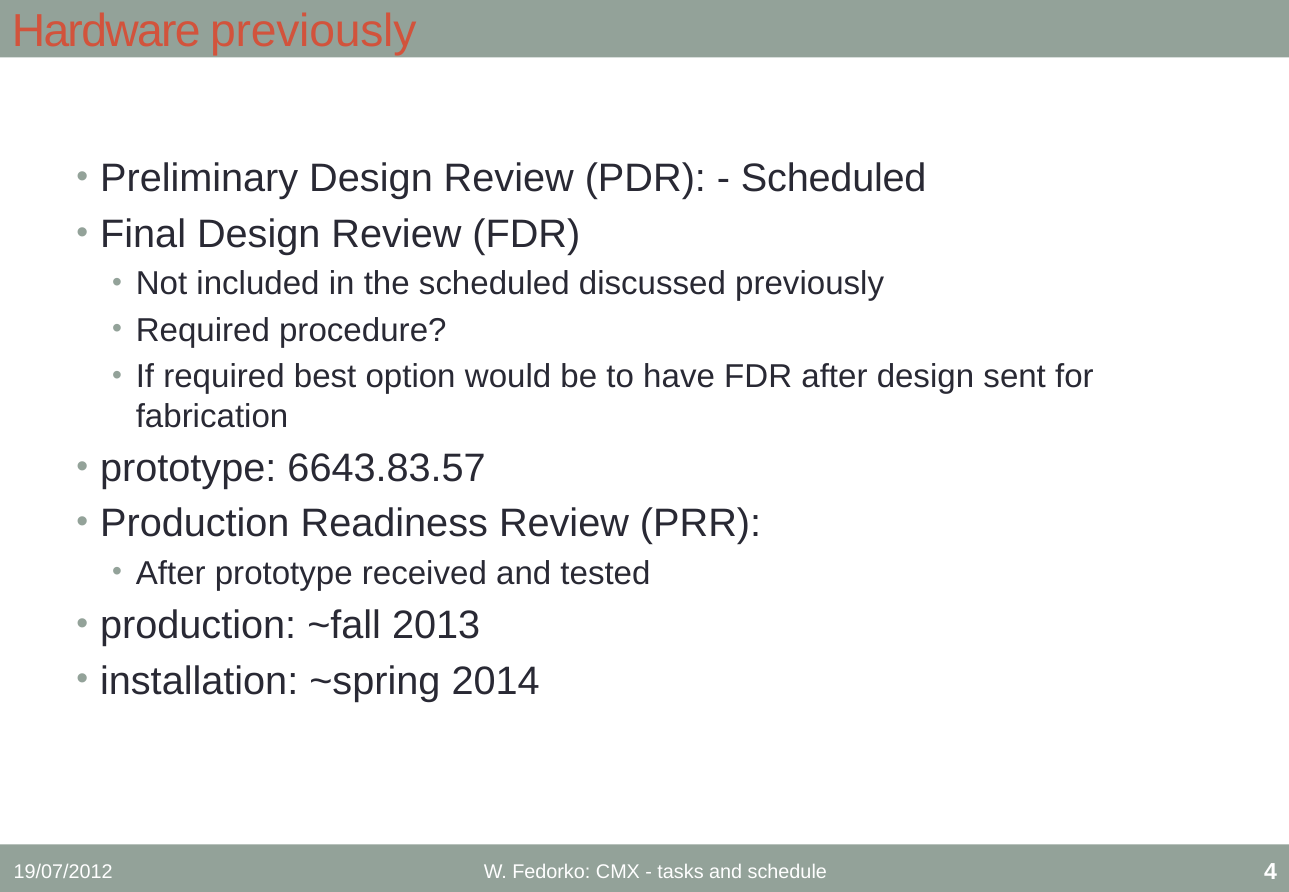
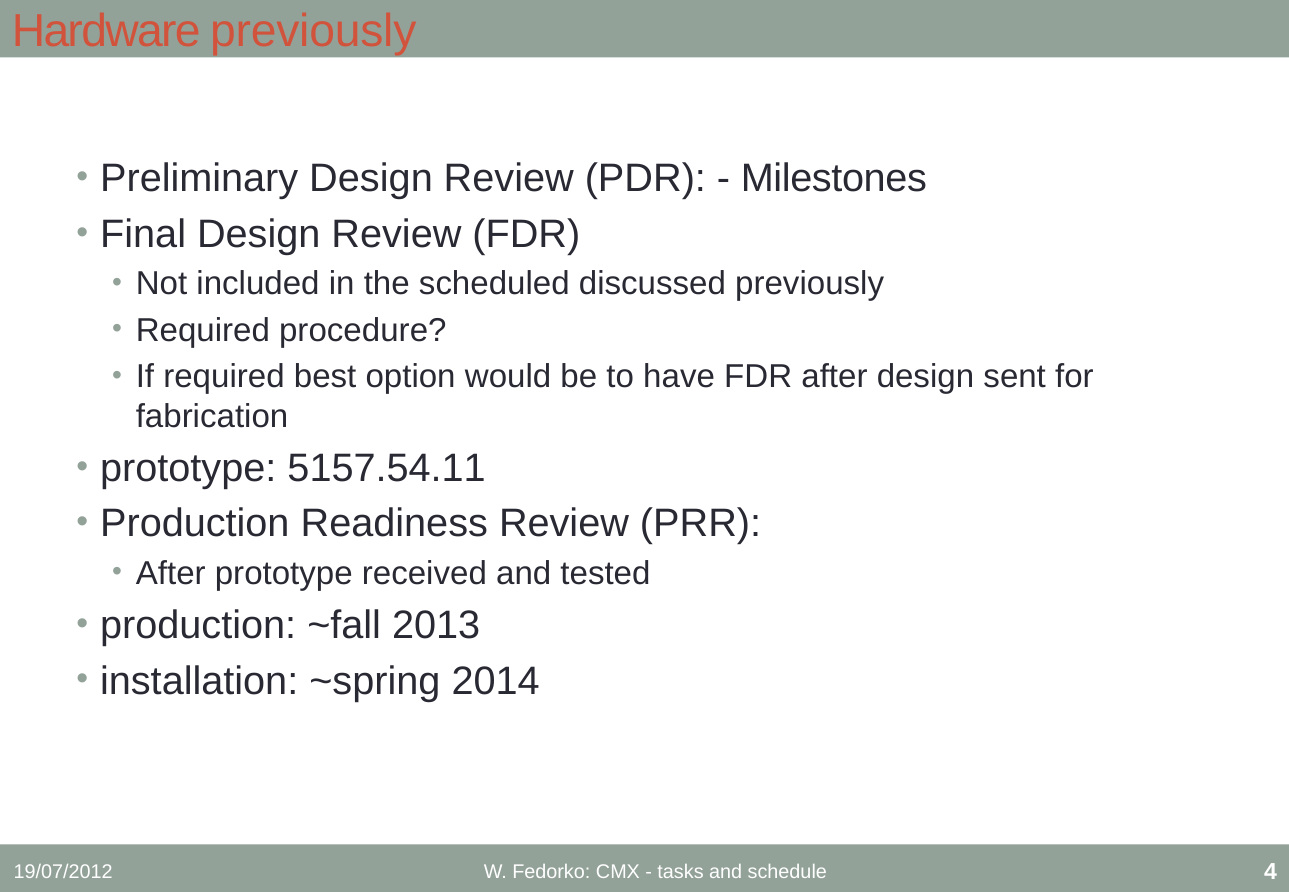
Scheduled at (834, 179): Scheduled -> Milestones
6643.83.57: 6643.83.57 -> 5157.54.11
